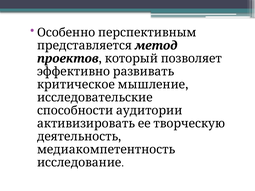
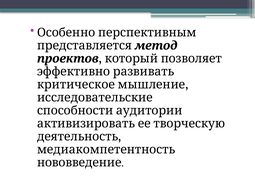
исследование: исследование -> нововведение
